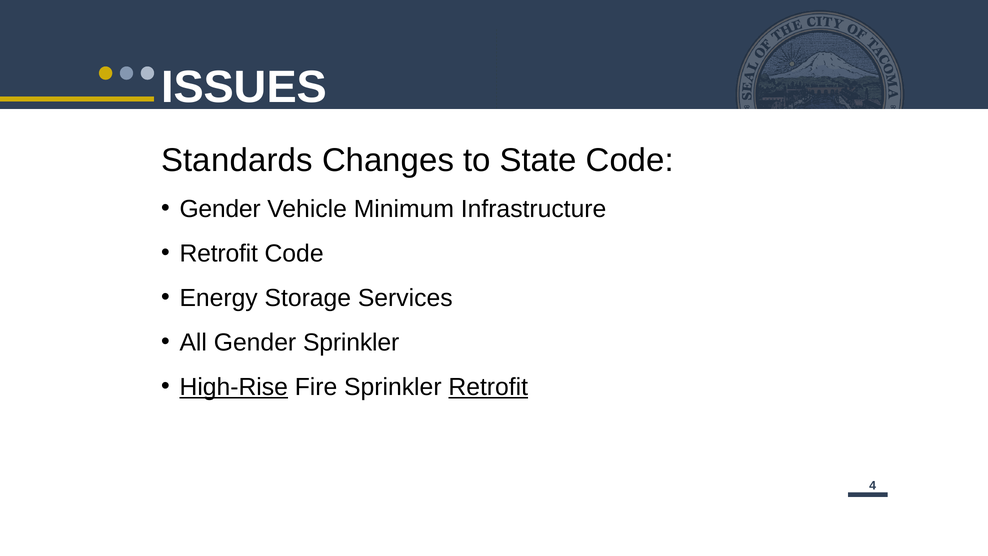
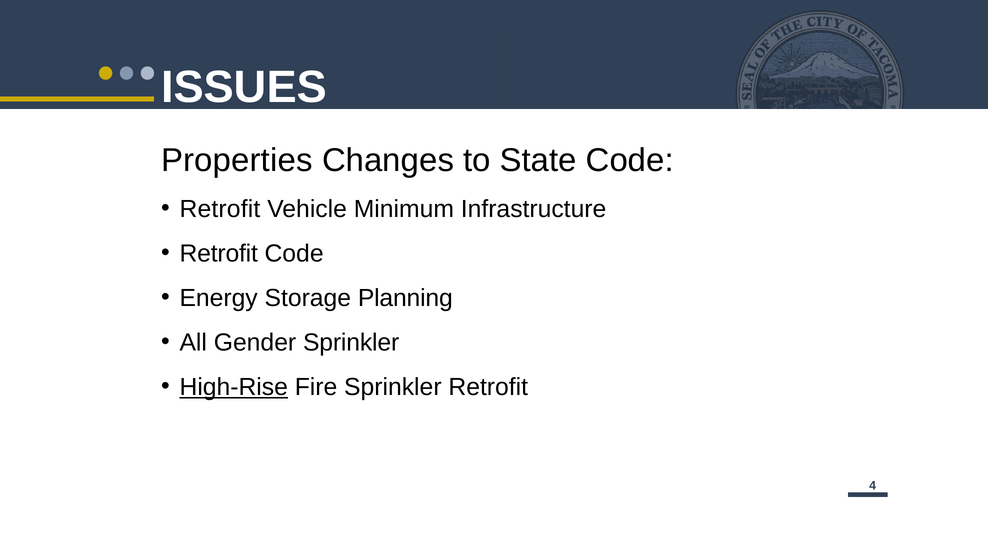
Standards: Standards -> Properties
Gender at (220, 209): Gender -> Retrofit
Services: Services -> Planning
Retrofit at (488, 387) underline: present -> none
